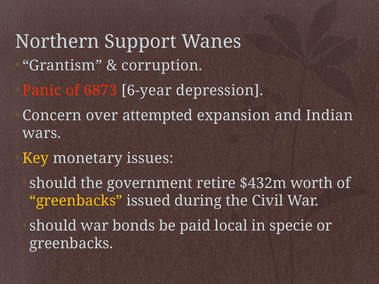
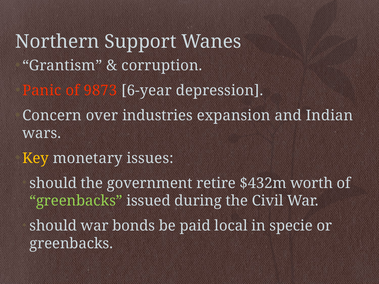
6873: 6873 -> 9873
attempted: attempted -> industries
greenbacks at (76, 201) colour: yellow -> light green
